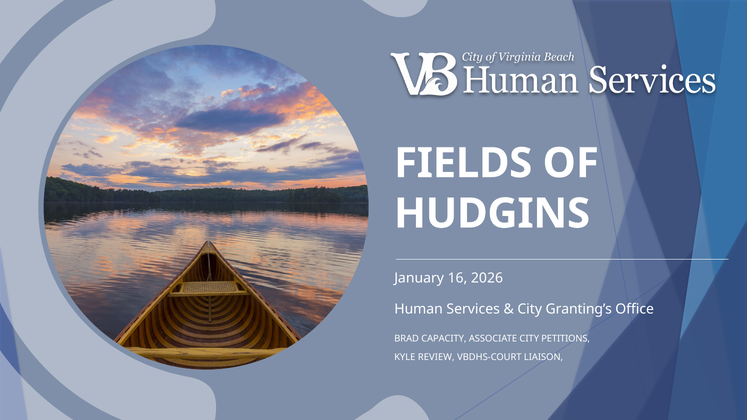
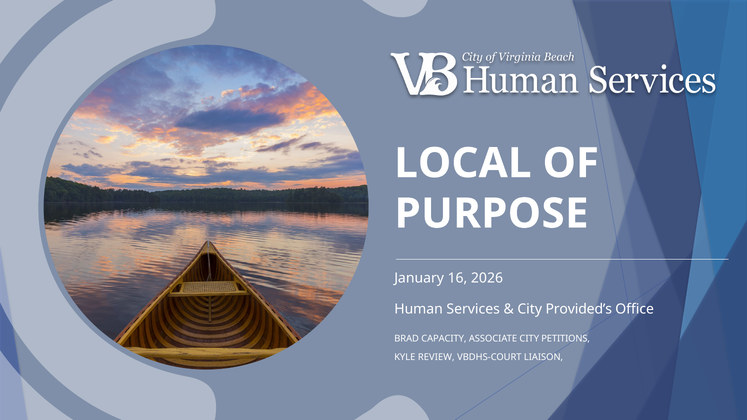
FIELDS: FIELDS -> LOCAL
HUDGINS: HUDGINS -> PURPOSE
Granting’s: Granting’s -> Provided’s
